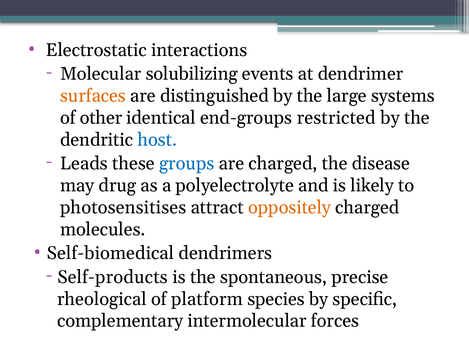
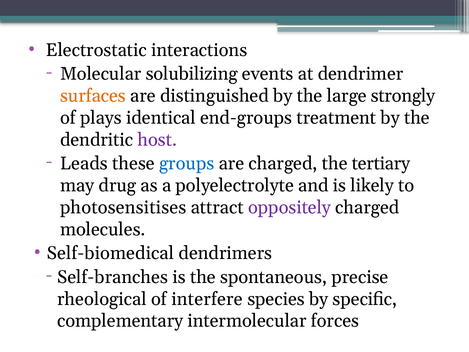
systems: systems -> strongly
other: other -> plays
restricted: restricted -> treatment
host colour: blue -> purple
disease: disease -> tertiary
oppositely colour: orange -> purple
Self-products: Self-products -> Self-branches
platform: platform -> interfere
